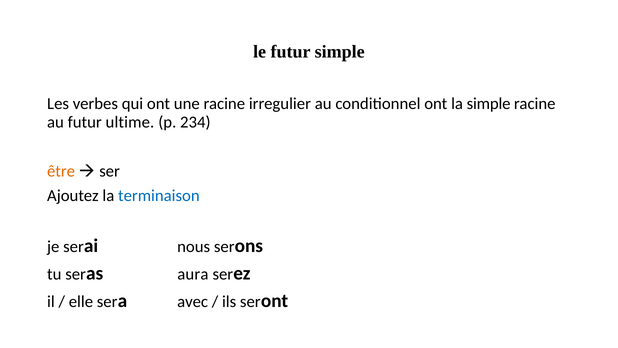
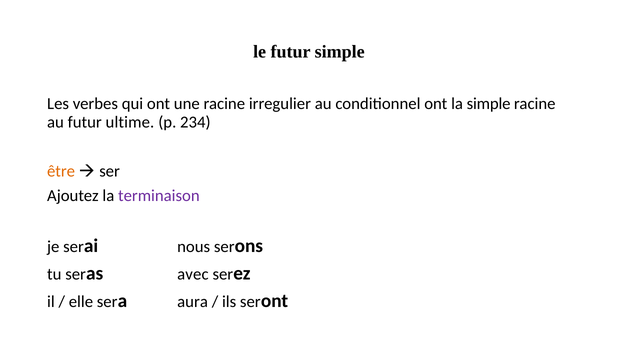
terminaison colour: blue -> purple
aura: aura -> avec
avec: avec -> aura
